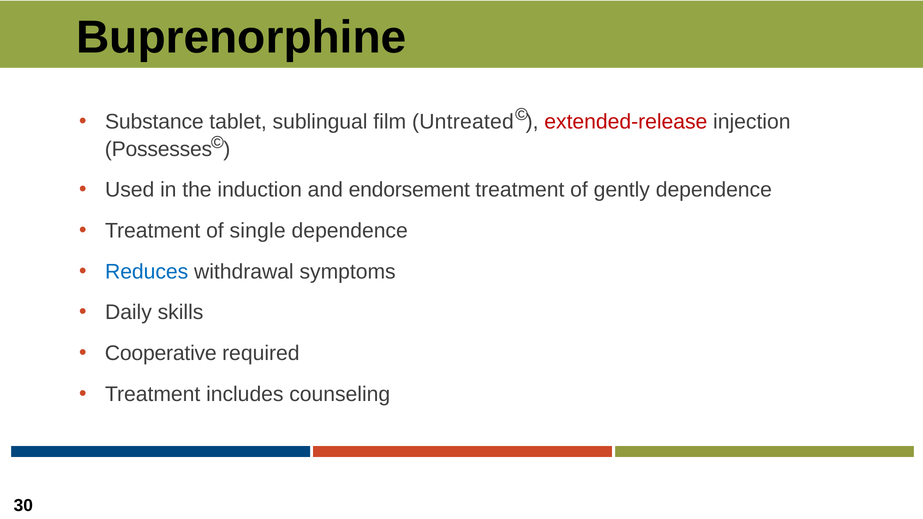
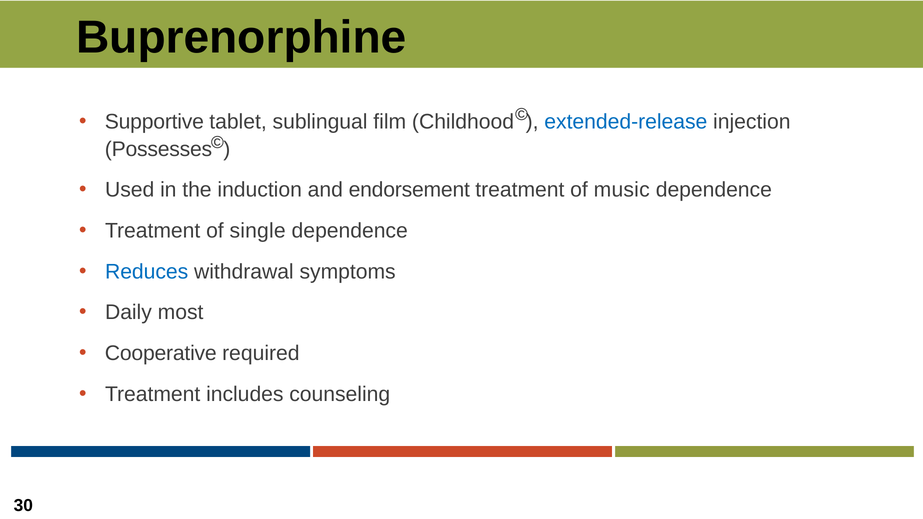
Substance: Substance -> Supportive
Untreated: Untreated -> Childhood
extended-release colour: red -> blue
gently: gently -> music
skills: skills -> most
